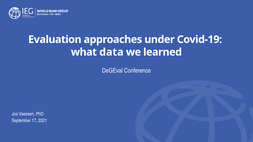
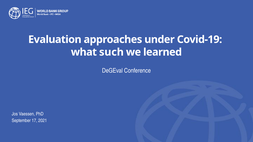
data: data -> such
